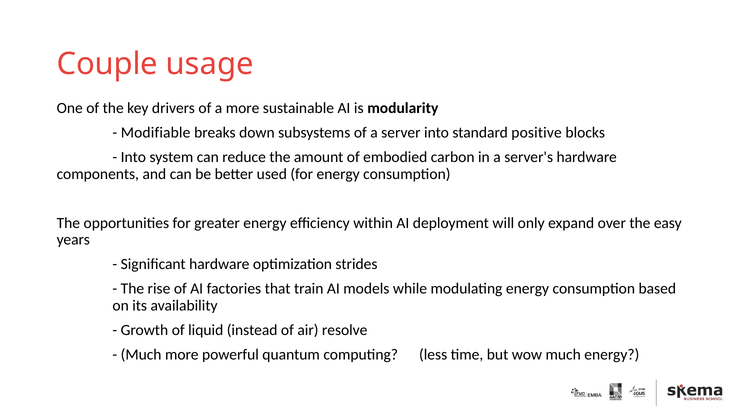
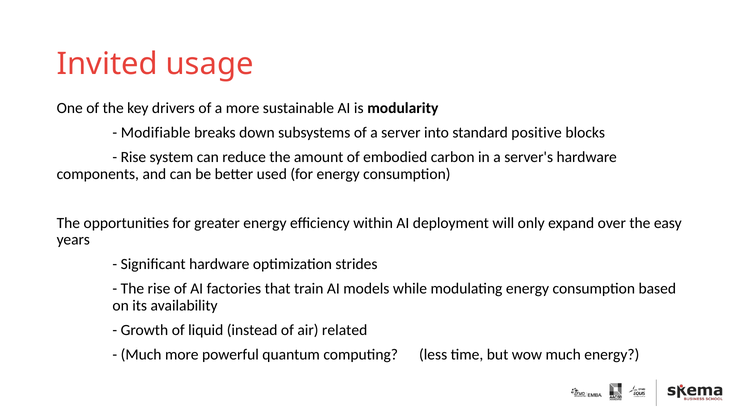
Couple: Couple -> Invited
Into at (133, 157): Into -> Rise
resolve: resolve -> related
